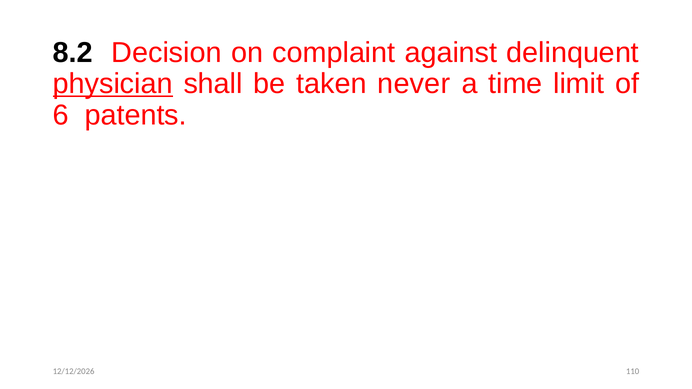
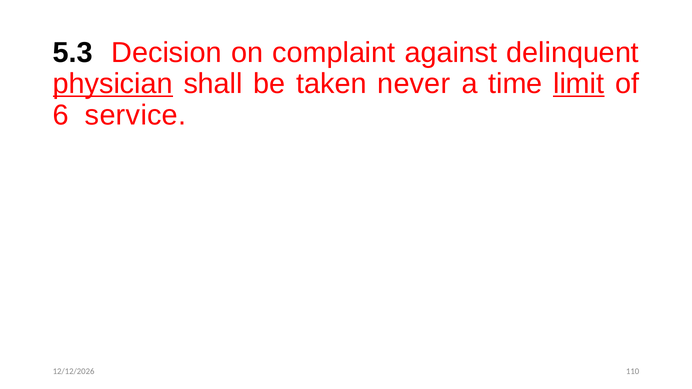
8.2: 8.2 -> 5.3
limit underline: none -> present
patents: patents -> service
